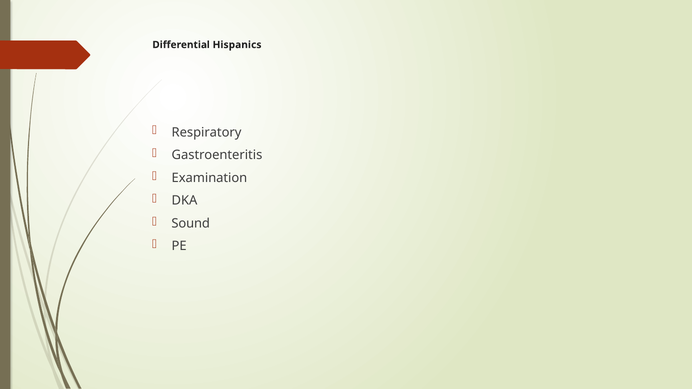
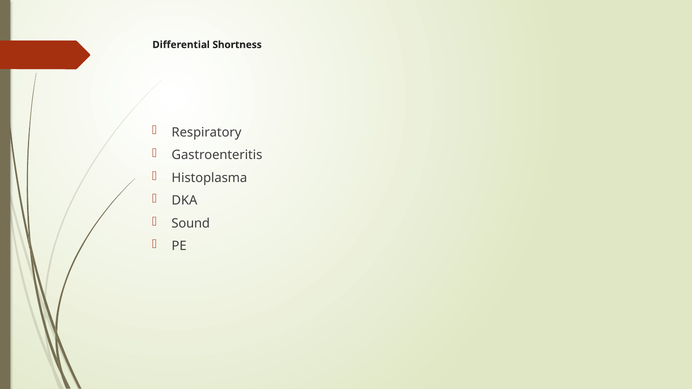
Hispanics: Hispanics -> Shortness
Examination: Examination -> Histoplasma
